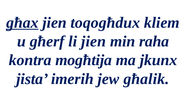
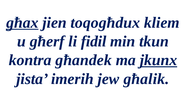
li jien: jien -> fidil
raha: raha -> tkun
mogħtija: mogħtija -> għandek
jkunx underline: none -> present
